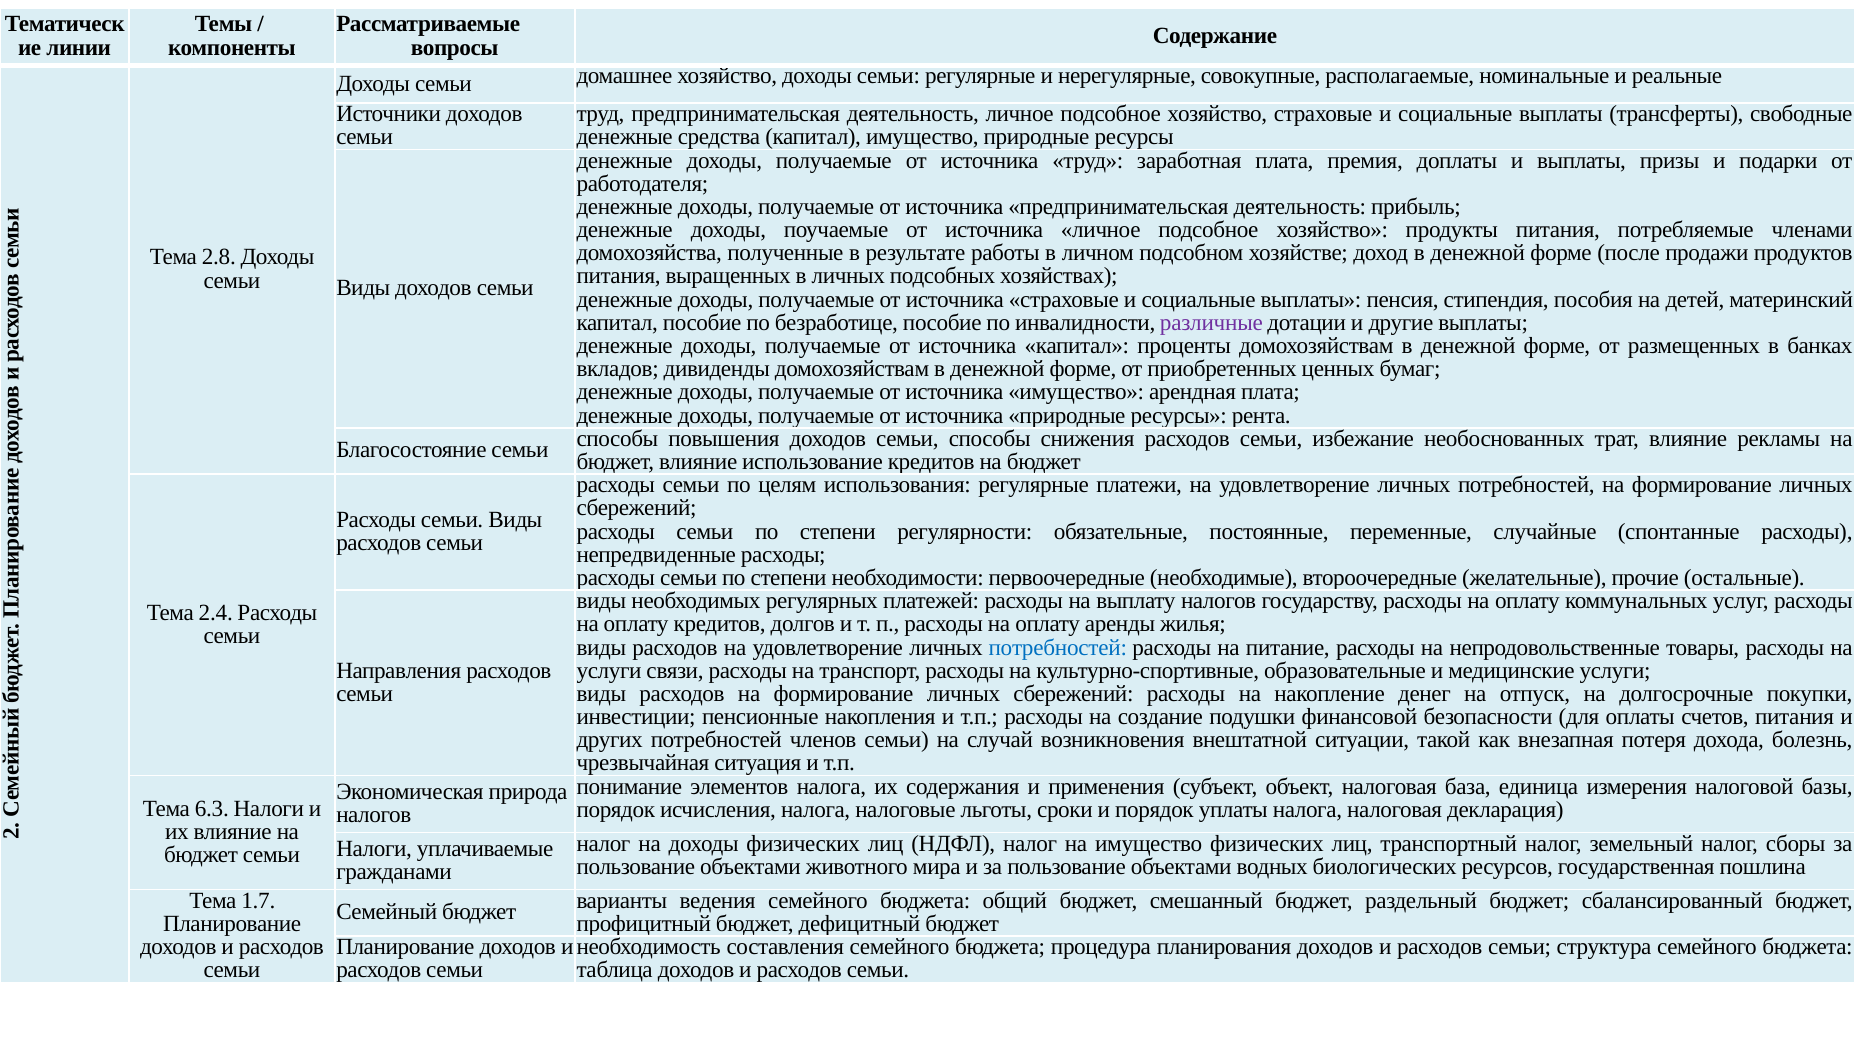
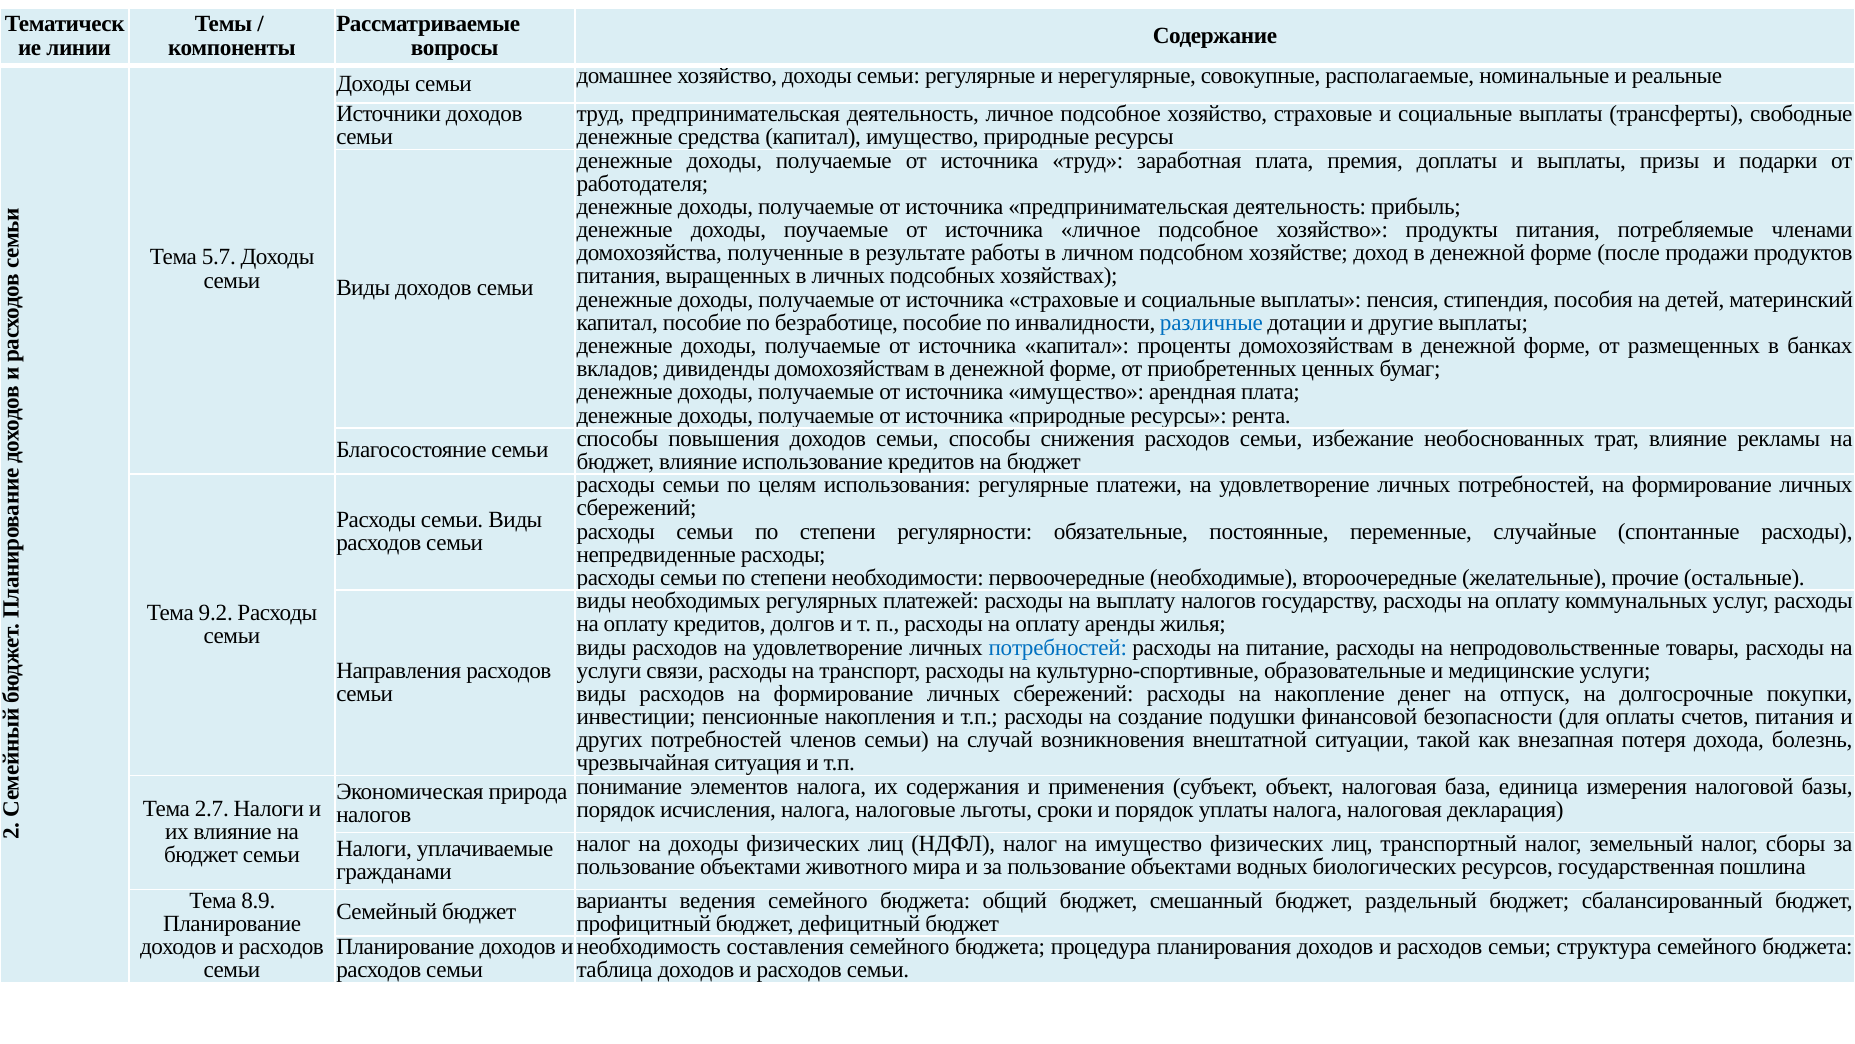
2.8: 2.8 -> 5.7
различные colour: purple -> blue
2.4: 2.4 -> 9.2
6.3: 6.3 -> 2.7
1.7: 1.7 -> 8.9
